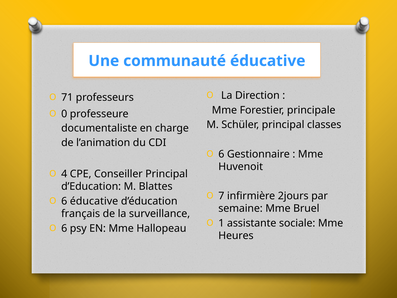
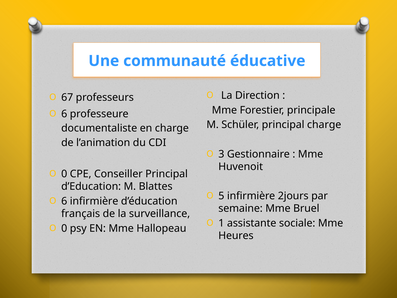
71: 71 -> 67
0 at (64, 114): 0 -> 6
principal classes: classes -> charge
6 at (221, 154): 6 -> 3
4 at (64, 174): 4 -> 0
7: 7 -> 5
6 éducative: éducative -> infirmière
6 at (64, 228): 6 -> 0
